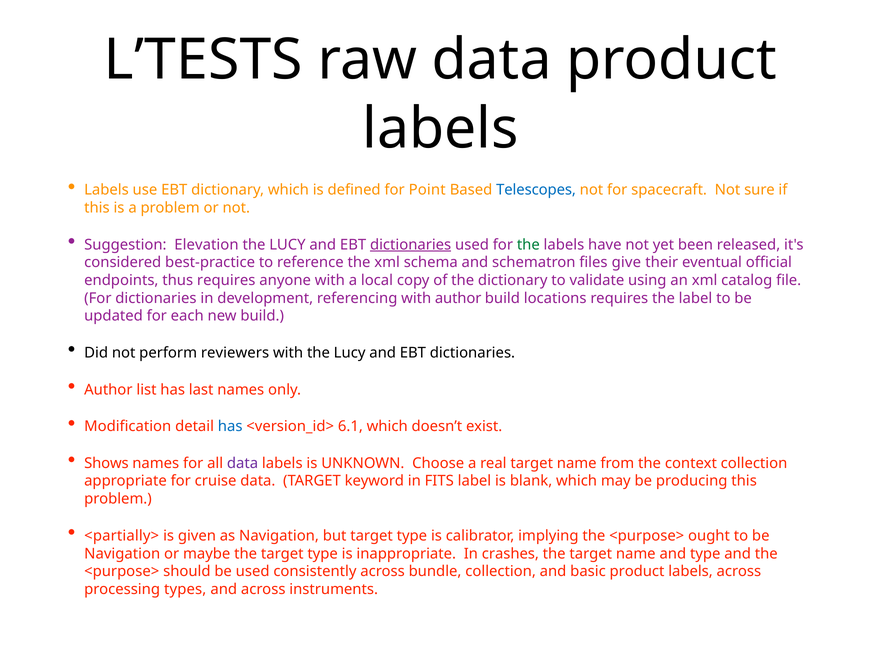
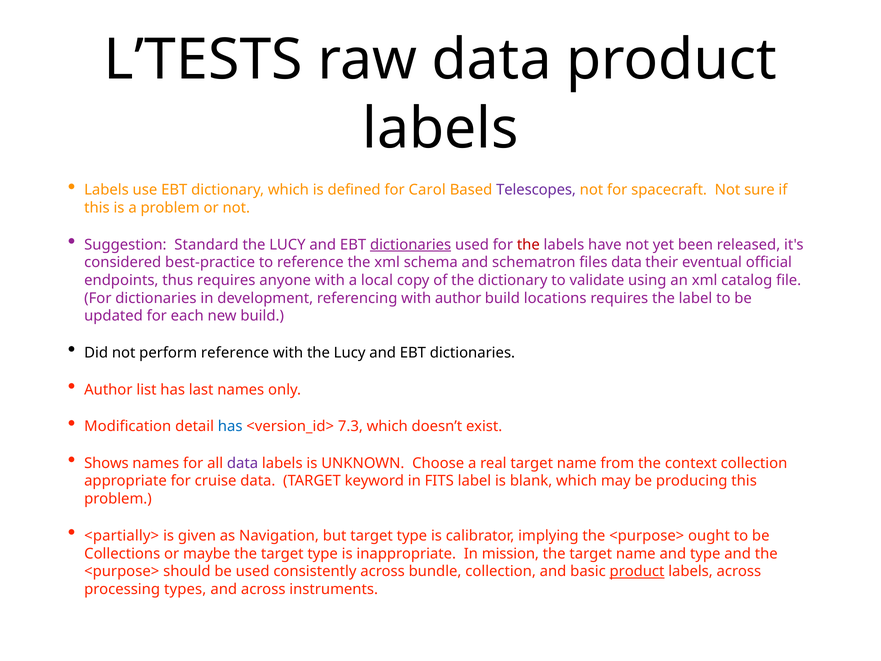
Point: Point -> Carol
Telescopes colour: blue -> purple
Elevation: Elevation -> Standard
the at (528, 245) colour: green -> red
files give: give -> data
perform reviewers: reviewers -> reference
6.1: 6.1 -> 7.3
Navigation at (122, 553): Navigation -> Collections
crashes: crashes -> mission
product at (637, 571) underline: none -> present
